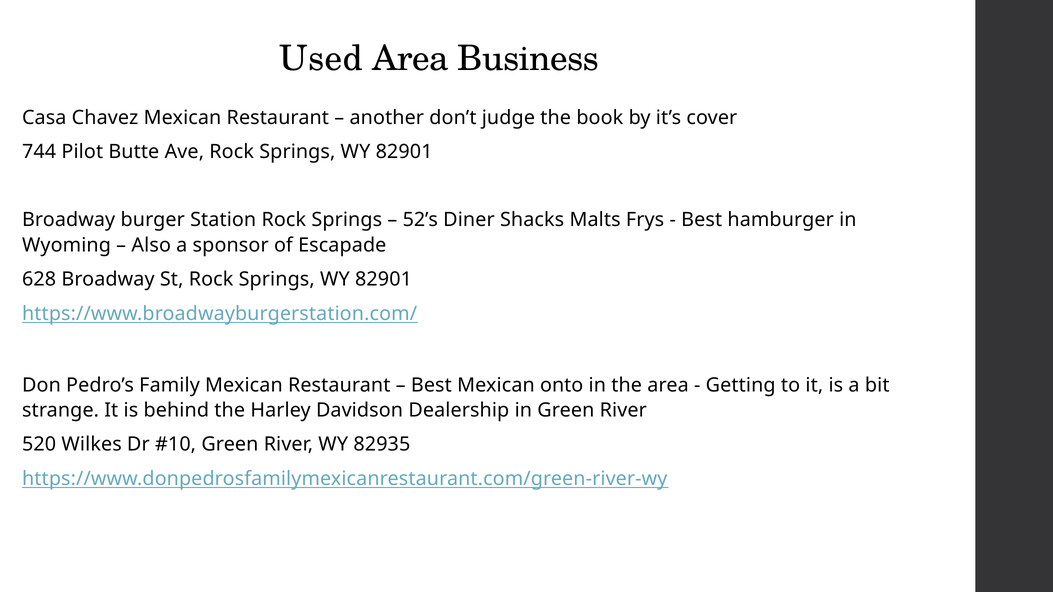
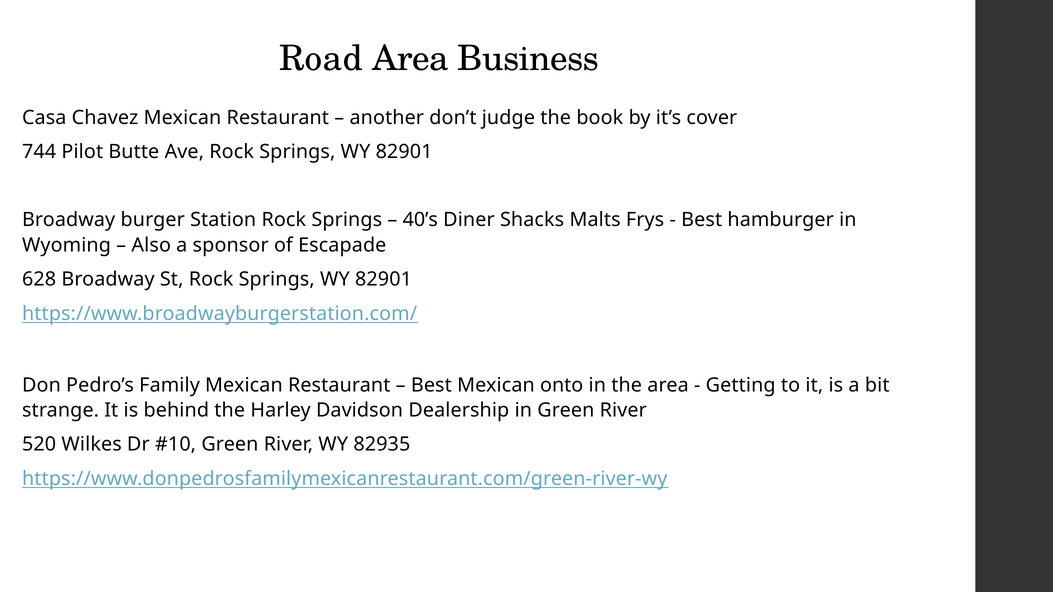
Used: Used -> Road
52’s: 52’s -> 40’s
